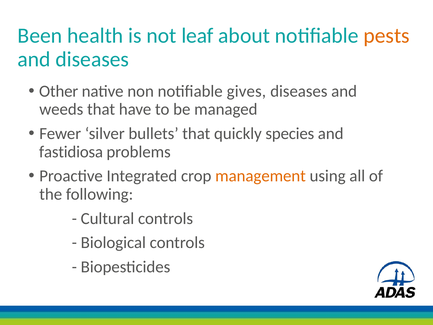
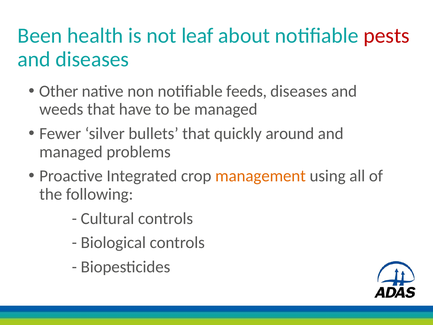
pests colour: orange -> red
gives: gives -> feeds
species: species -> around
fastidiosa at (71, 152): fastidiosa -> managed
